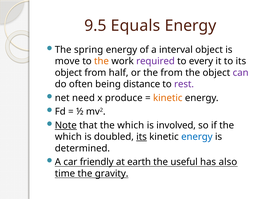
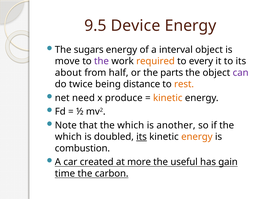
Equals: Equals -> Device
spring: spring -> sugars
the at (101, 61) colour: orange -> purple
required colour: purple -> orange
object at (68, 73): object -> about
the from: from -> parts
often: often -> twice
rest colour: purple -> orange
Note underline: present -> none
involved: involved -> another
energy at (197, 137) colour: blue -> orange
determined: determined -> combustion
friendly: friendly -> created
earth: earth -> more
also: also -> gain
gravity: gravity -> carbon
